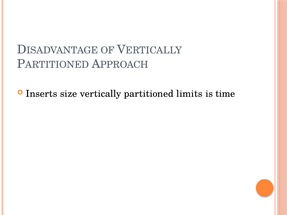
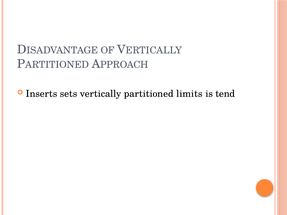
size: size -> sets
time: time -> tend
